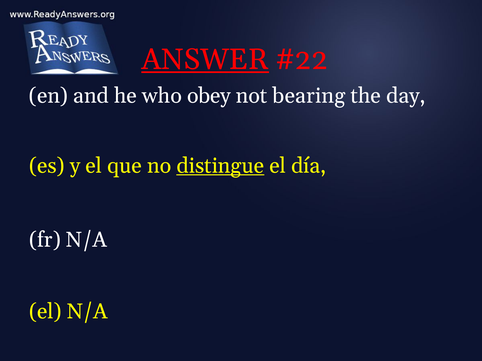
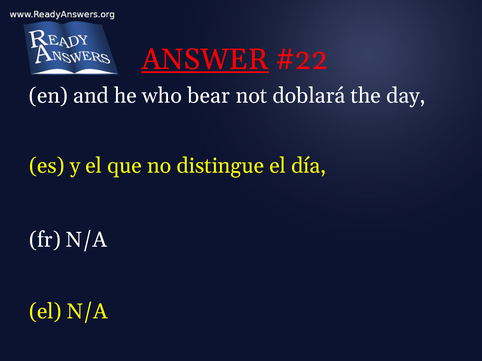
obey: obey -> bear
bearing: bearing -> doblará
distingue underline: present -> none
